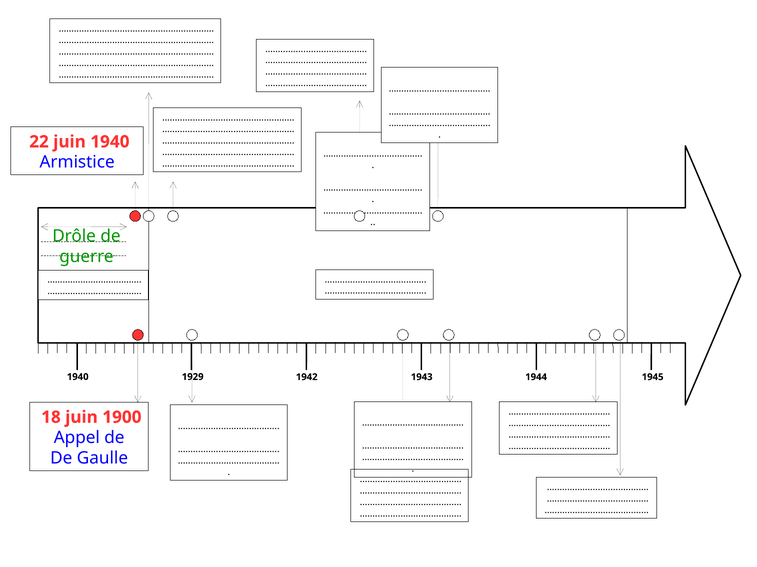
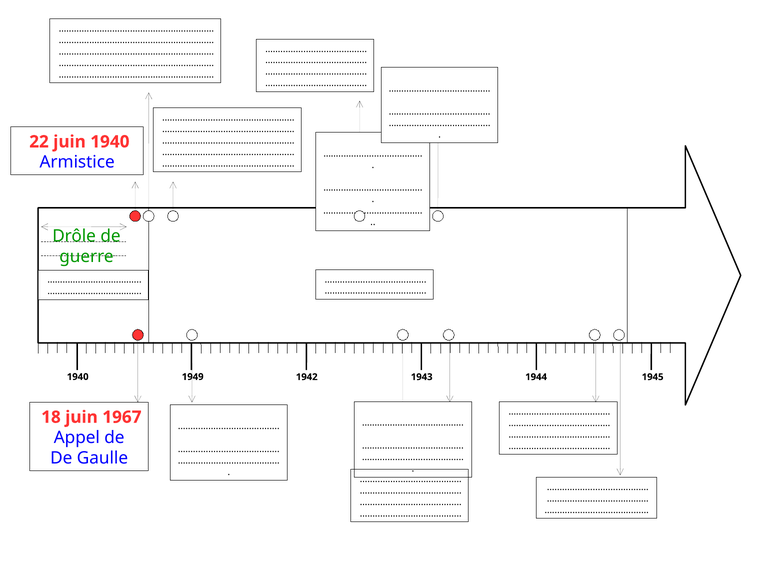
1929: 1929 -> 1949
1900: 1900 -> 1967
